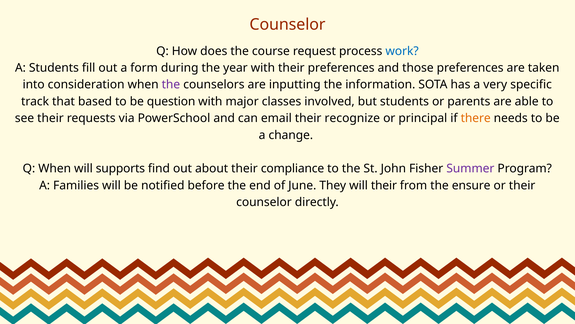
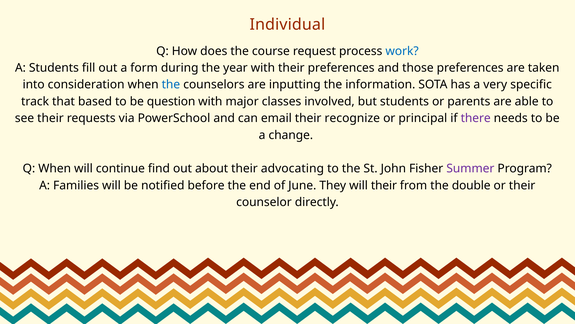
Counselor at (287, 25): Counselor -> Individual
the at (171, 85) colour: purple -> blue
there colour: orange -> purple
supports: supports -> continue
compliance: compliance -> advocating
ensure: ensure -> double
